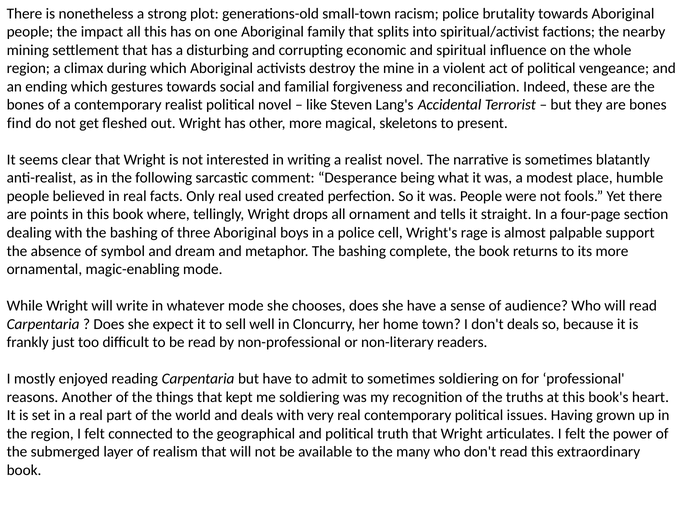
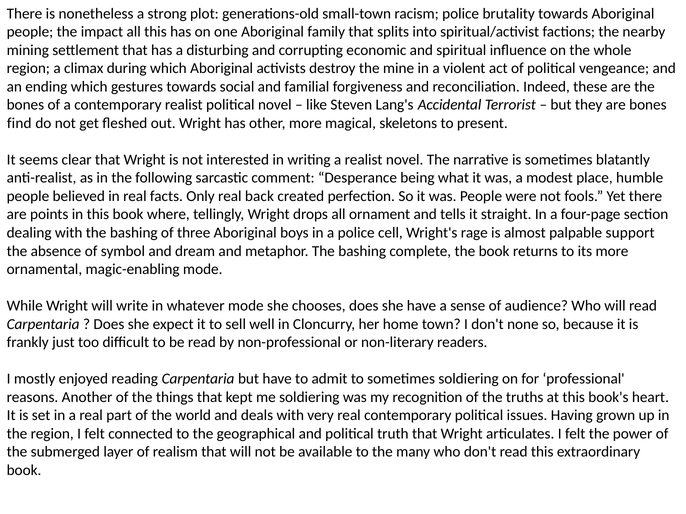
used: used -> back
don't deals: deals -> none
